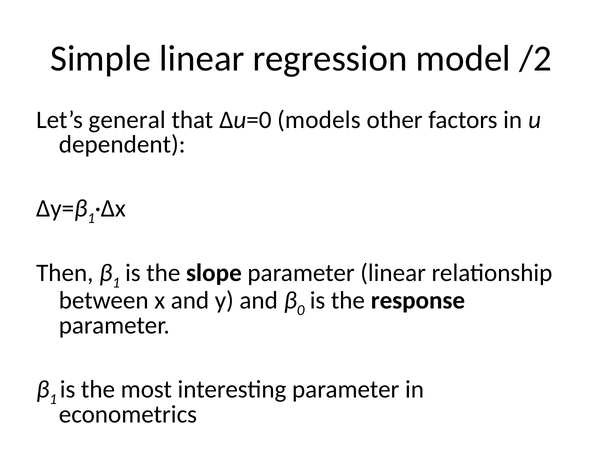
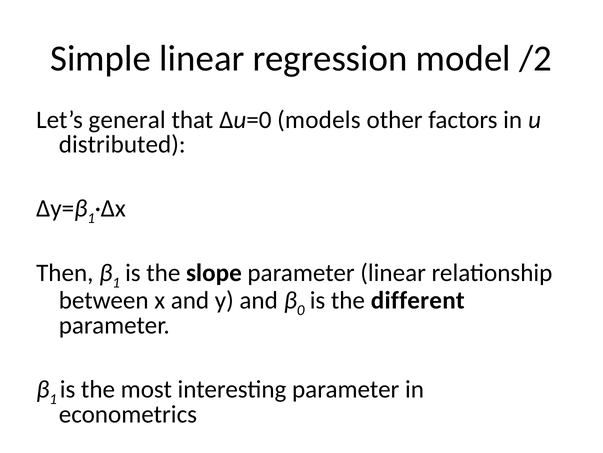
dependent: dependent -> distributed
response: response -> different
